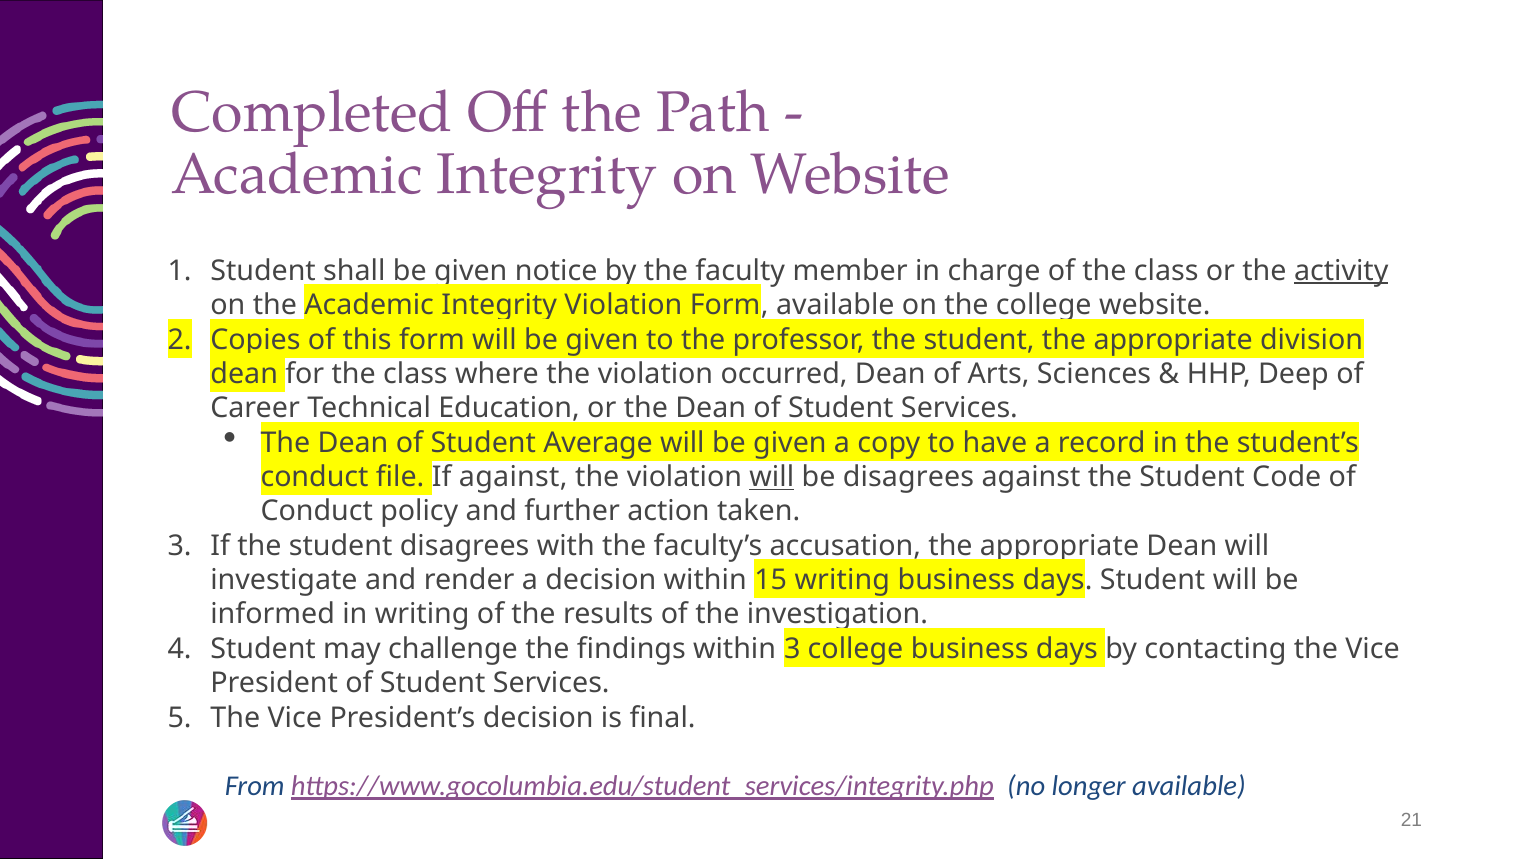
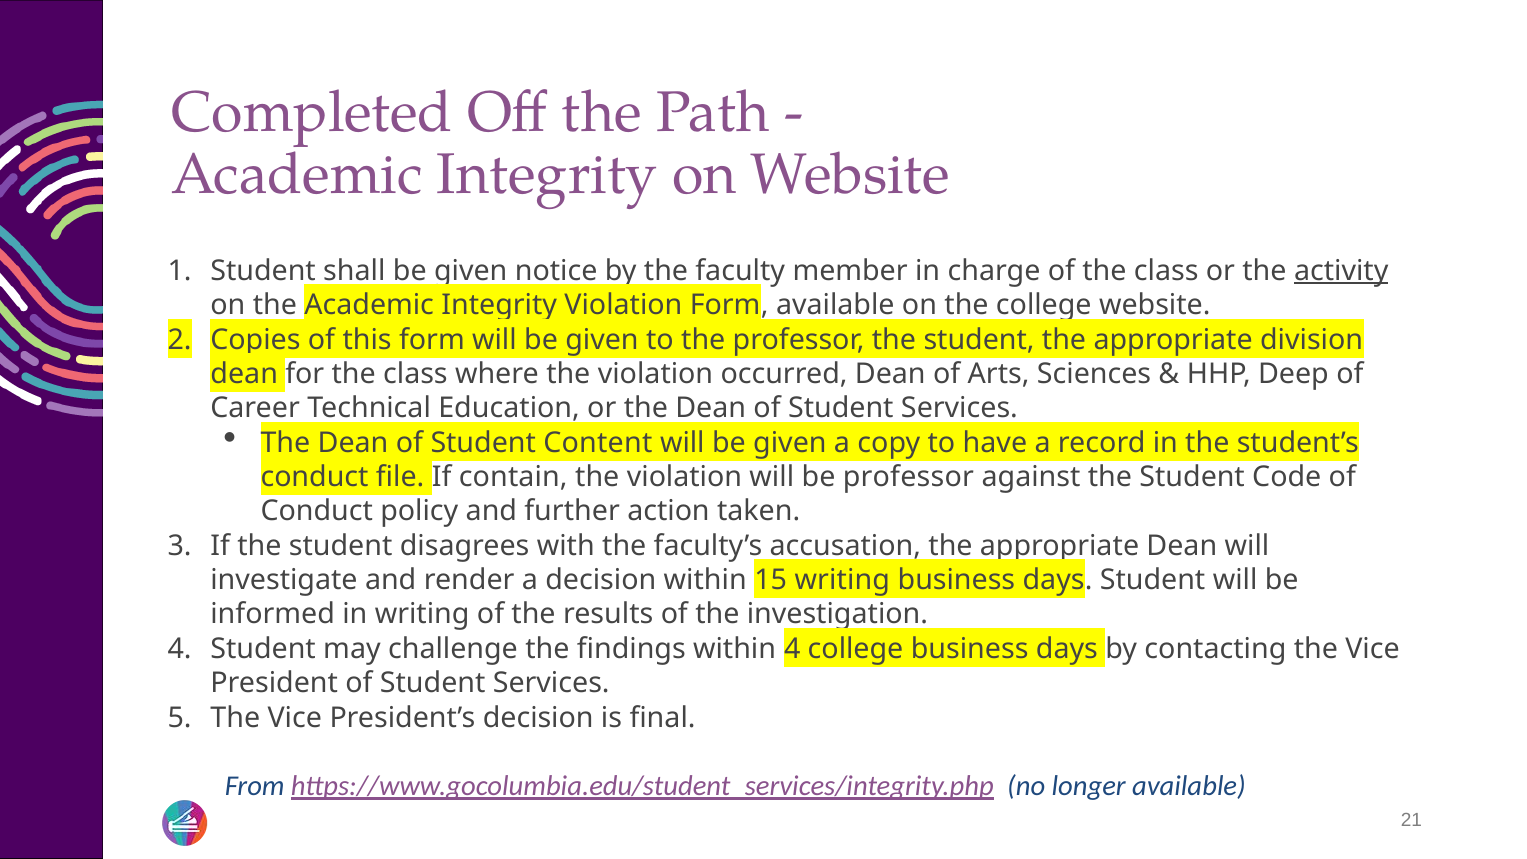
Average: Average -> Content
If against: against -> contain
will at (772, 477) underline: present -> none
be disagrees: disagrees -> professor
within 3: 3 -> 4
